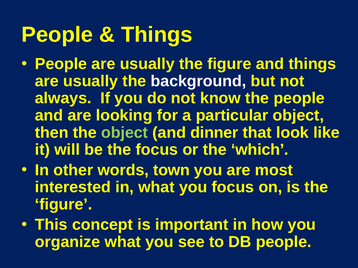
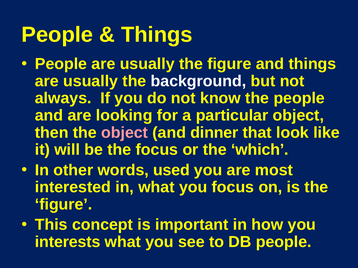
object at (125, 133) colour: light green -> pink
town: town -> used
organize: organize -> interests
